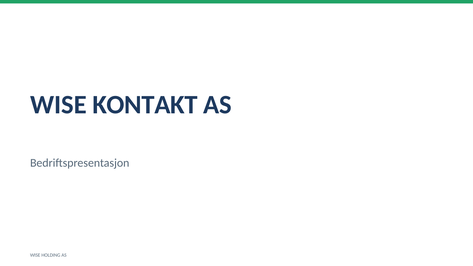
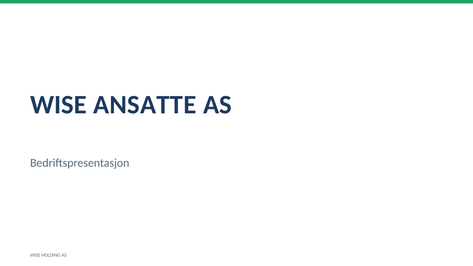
KONTAKT: KONTAKT -> ANSATTE
